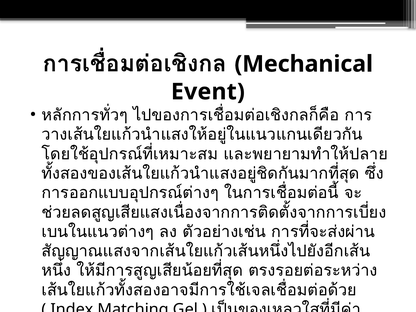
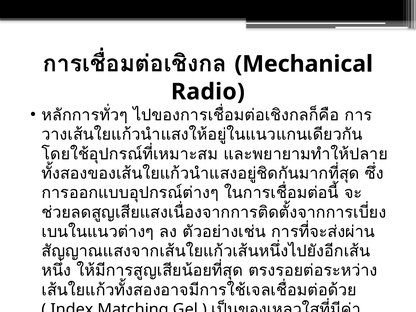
Event: Event -> Radio
